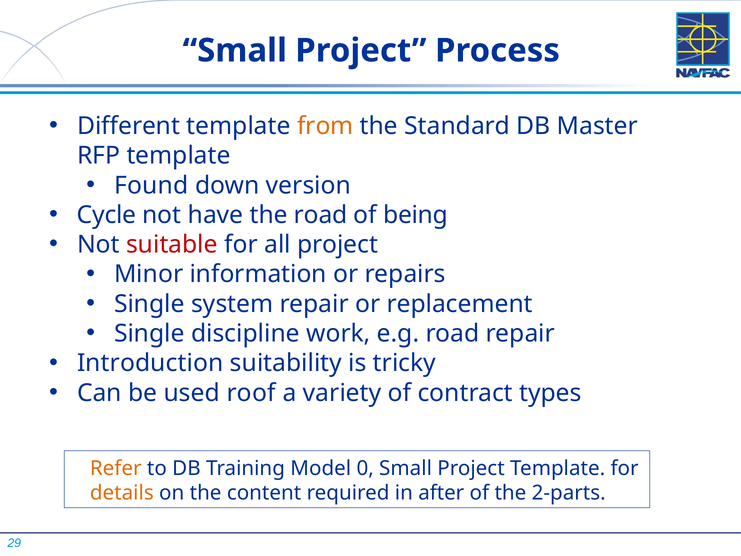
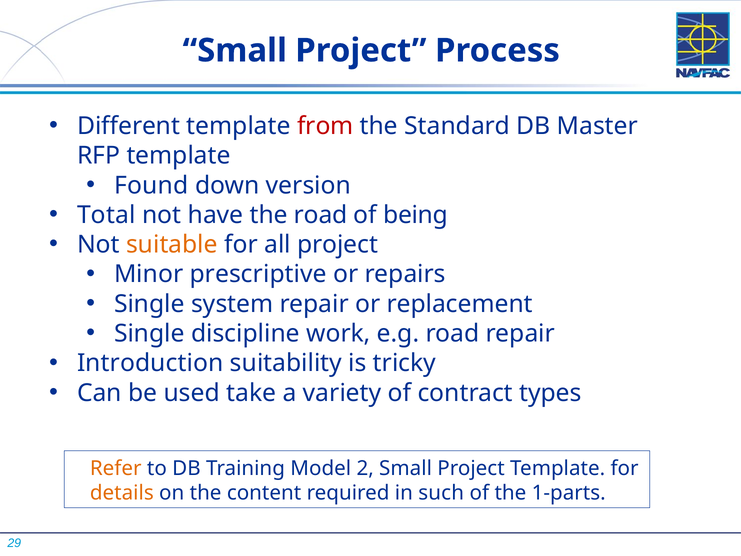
from colour: orange -> red
Cycle: Cycle -> Total
suitable colour: red -> orange
information: information -> prescriptive
roof: roof -> take
0: 0 -> 2
after: after -> such
2-parts: 2-parts -> 1-parts
